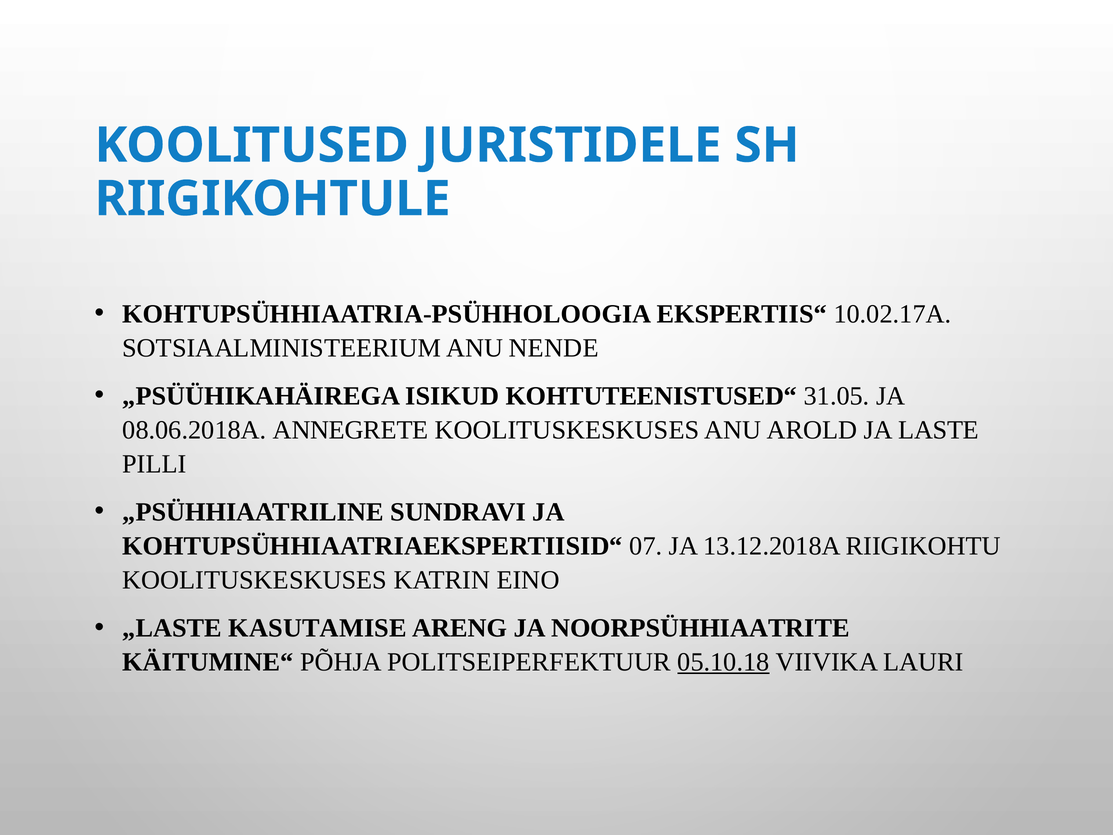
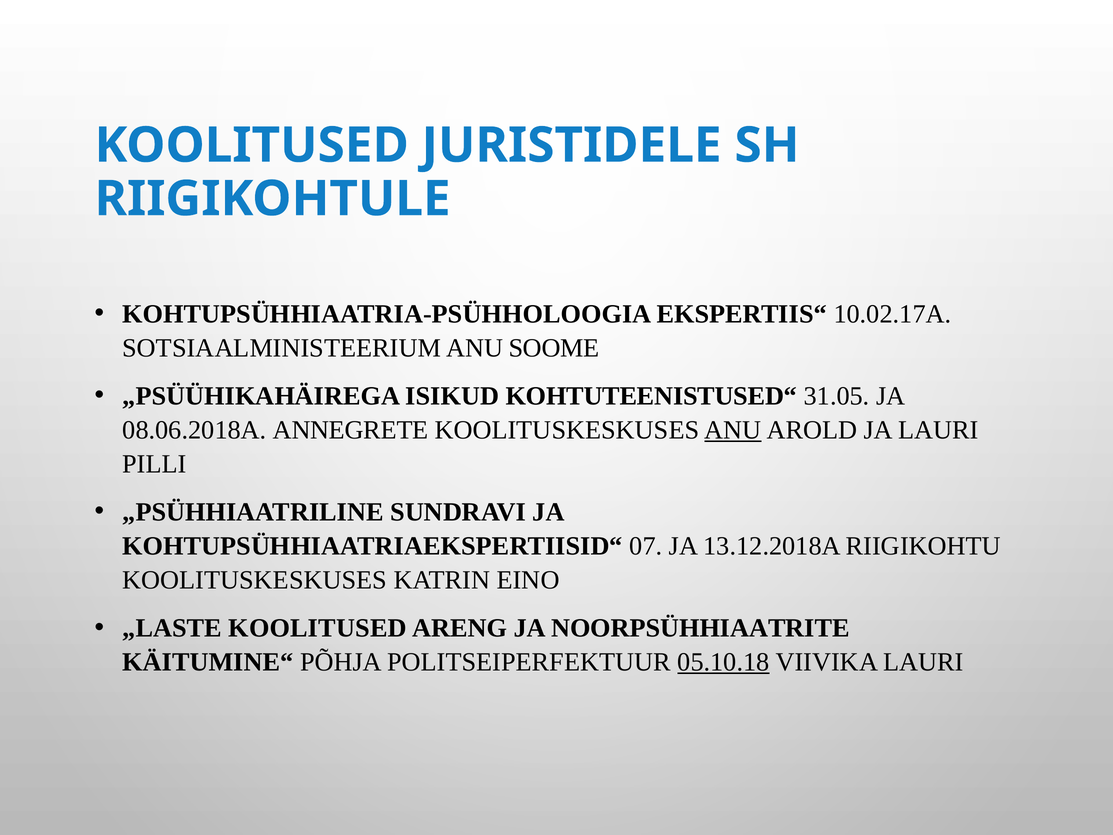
NENDE: NENDE -> SOOME
ANU at (733, 430) underline: none -> present
JA LASTE: LASTE -> LAURI
„LASTE KASUTAMISE: KASUTAMISE -> KOOLITUSED
